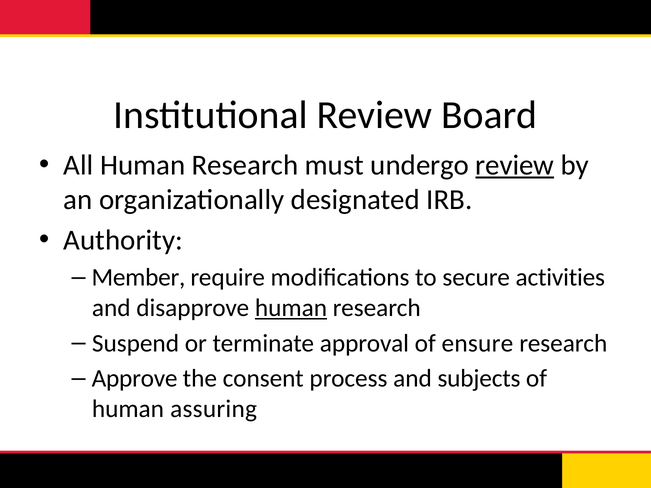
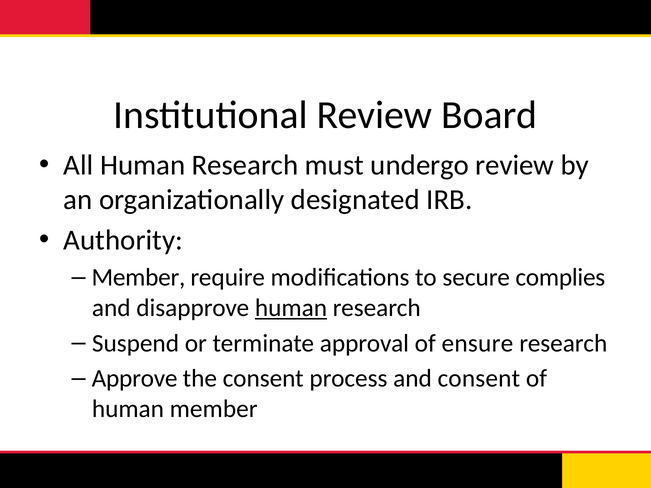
review at (515, 165) underline: present -> none
activities: activities -> complies
and subjects: subjects -> consent
human assuring: assuring -> member
